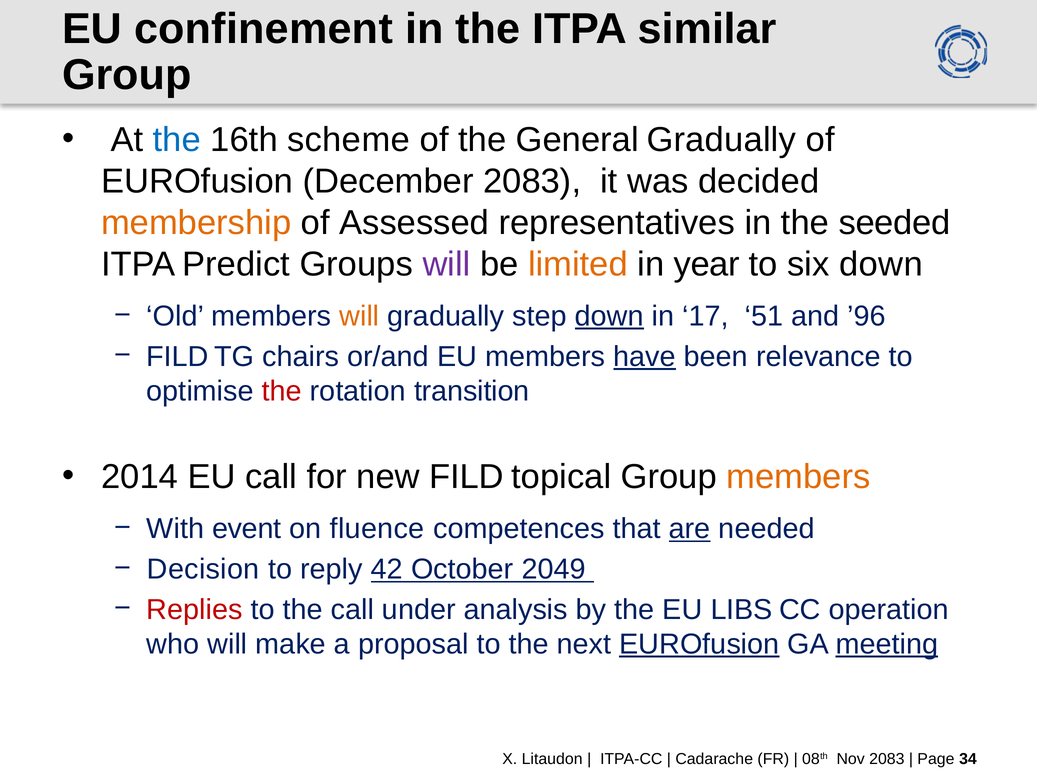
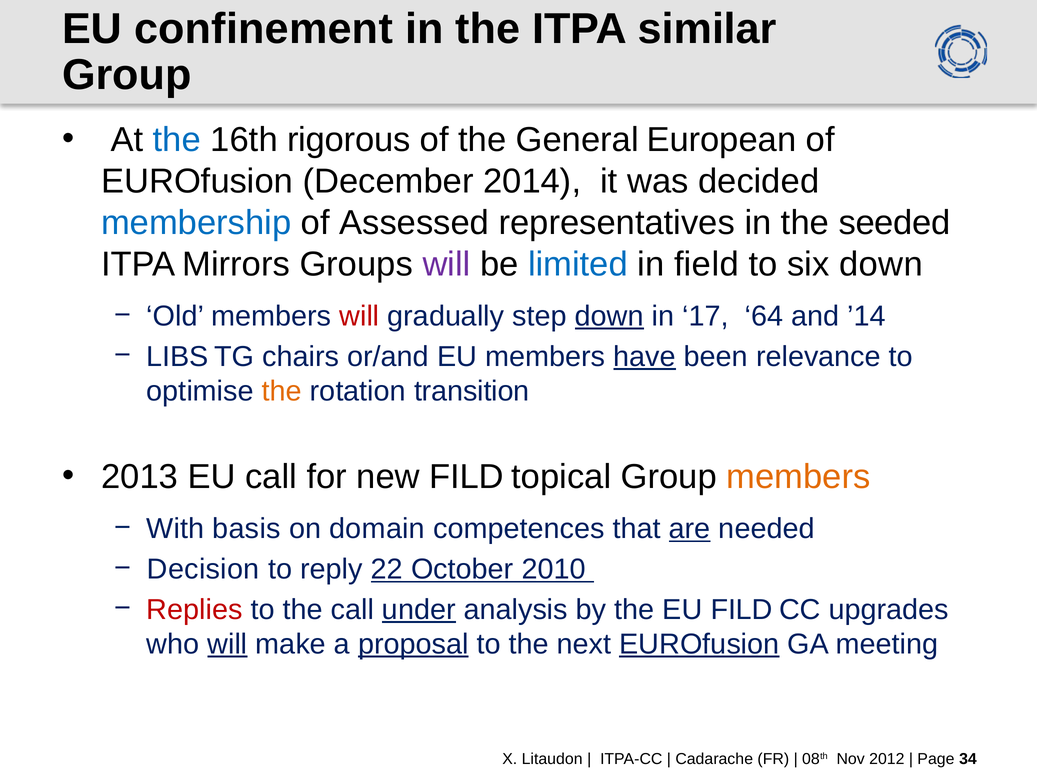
scheme: scheme -> rigorous
General Gradually: Gradually -> European
December 2083: 2083 -> 2014
membership colour: orange -> blue
Predict: Predict -> Mirrors
limited colour: orange -> blue
year: year -> field
will at (359, 316) colour: orange -> red
51: 51 -> 64
’96: ’96 -> ’14
FILD at (177, 356): FILD -> LIBS
the at (282, 391) colour: red -> orange
2014: 2014 -> 2013
event: event -> basis
fluence: fluence -> domain
42: 42 -> 22
2049: 2049 -> 2010
under underline: none -> present
EU LIBS: LIBS -> FILD
operation: operation -> upgrades
will at (227, 644) underline: none -> present
proposal underline: none -> present
meeting underline: present -> none
2083 at (887, 759): 2083 -> 2012
